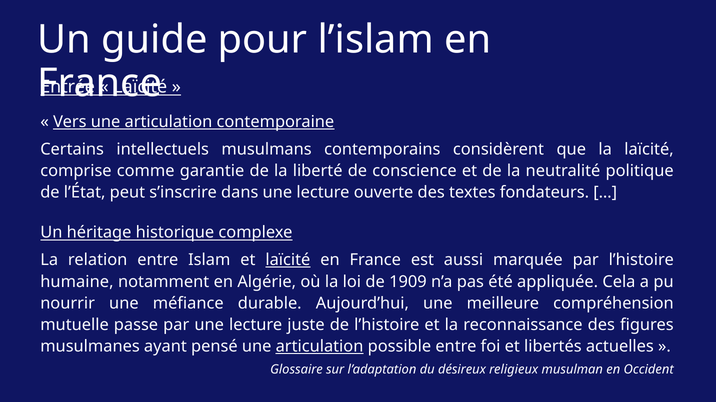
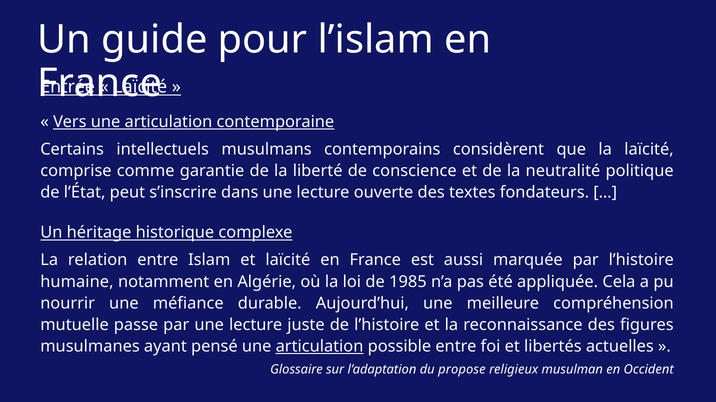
laïcité at (288, 260) underline: present -> none
1909: 1909 -> 1985
désireux: désireux -> propose
